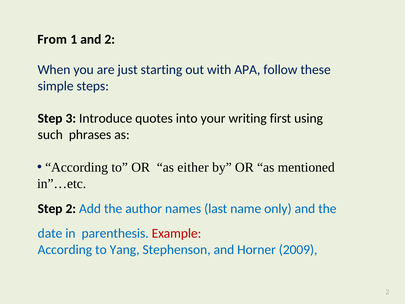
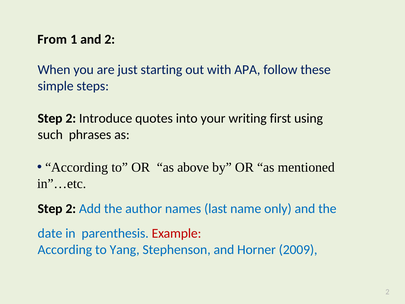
3 at (71, 118): 3 -> 2
either: either -> above
